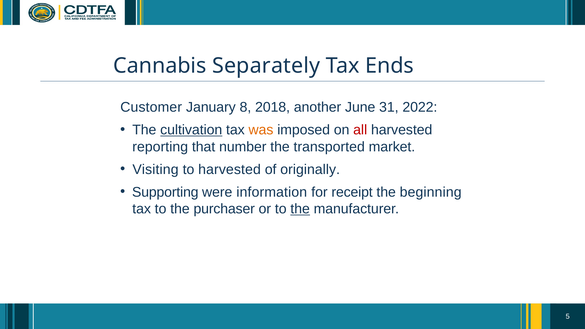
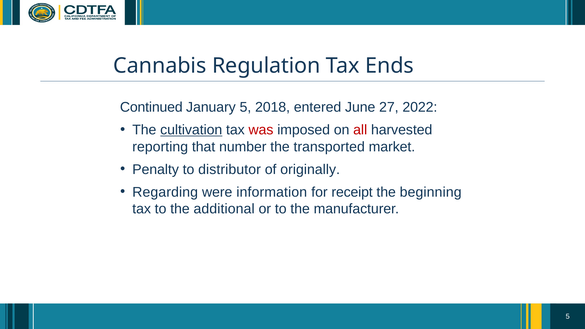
Separately: Separately -> Regulation
Customer: Customer -> Continued
January 8: 8 -> 5
another: another -> entered
31: 31 -> 27
was colour: orange -> red
Visiting: Visiting -> Penalty
to harvested: harvested -> distributor
Supporting: Supporting -> Regarding
purchaser: purchaser -> additional
the at (300, 209) underline: present -> none
